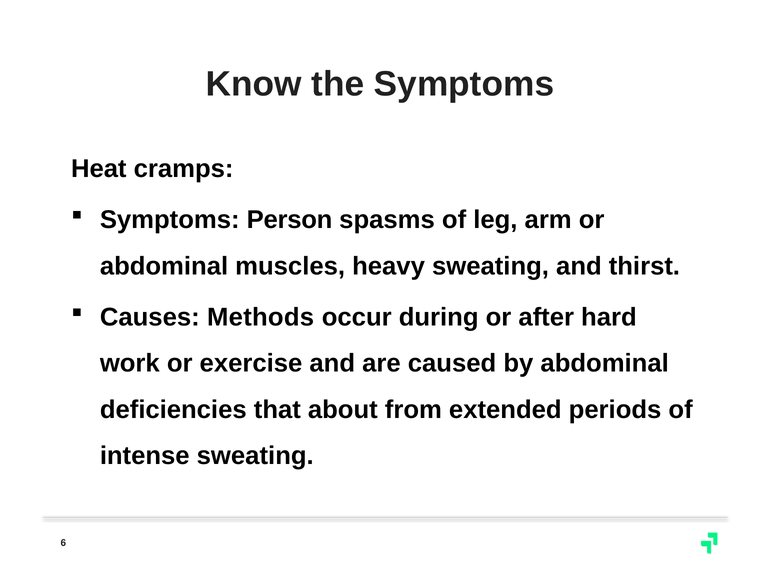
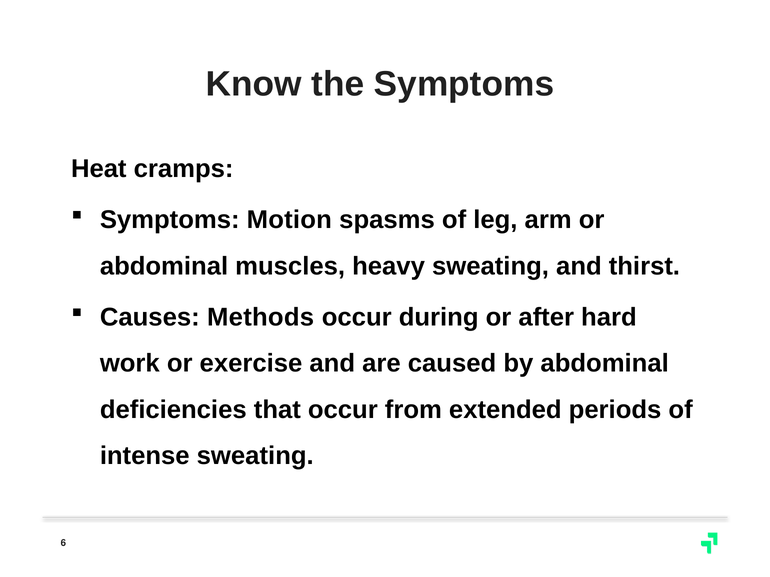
Person: Person -> Motion
that about: about -> occur
